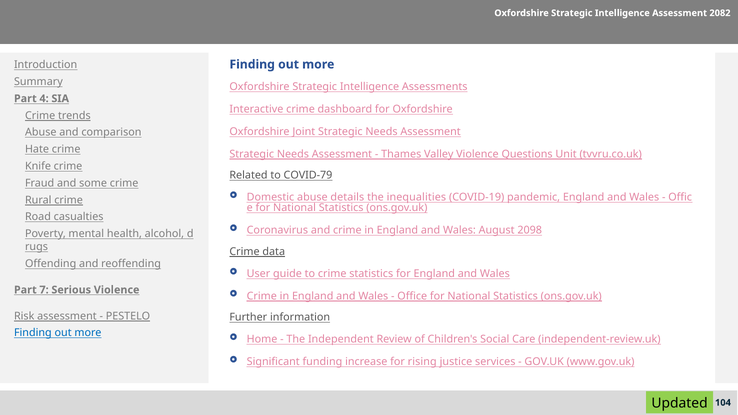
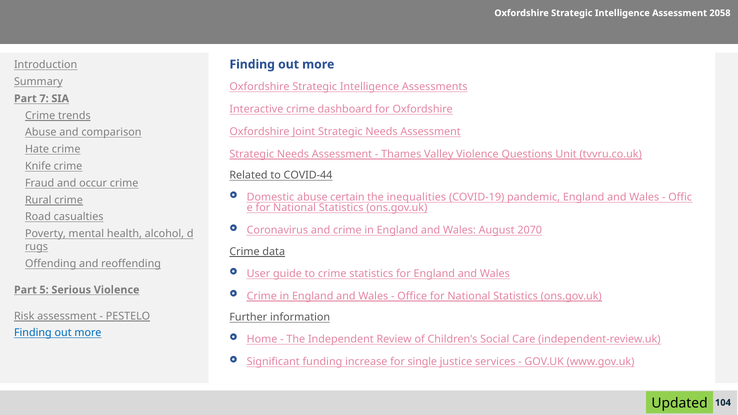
2082: 2082 -> 2058
4: 4 -> 7
COVID-79: COVID-79 -> COVID-44
some: some -> occur
details: details -> certain
2098: 2098 -> 2070
7: 7 -> 5
rising: rising -> single
